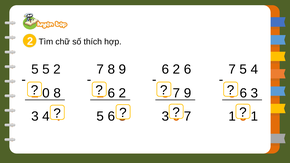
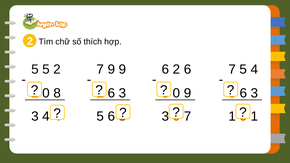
7 8: 8 -> 9
2 at (122, 93): 2 -> 3
7 at (176, 93): 7 -> 0
